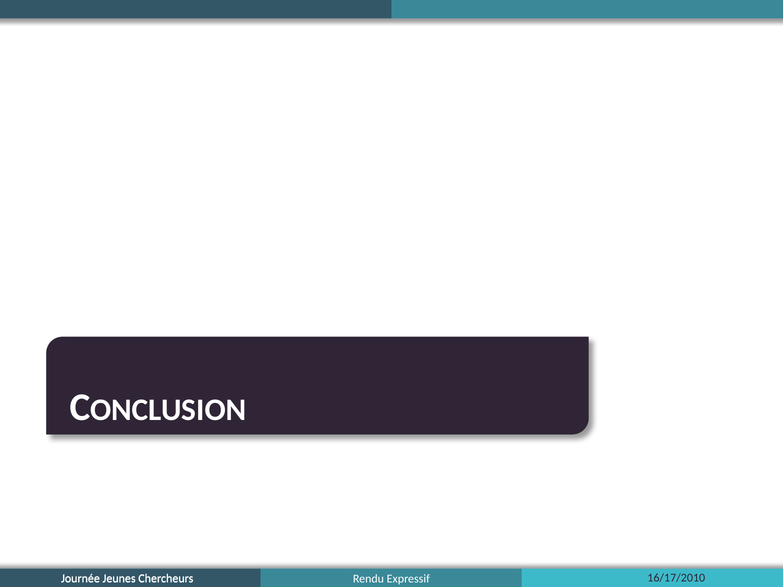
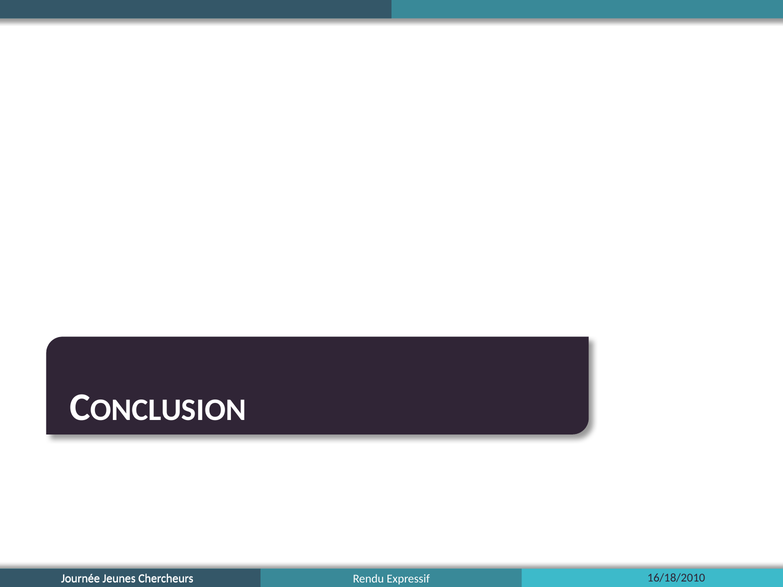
16/17/2010: 16/17/2010 -> 16/18/2010
